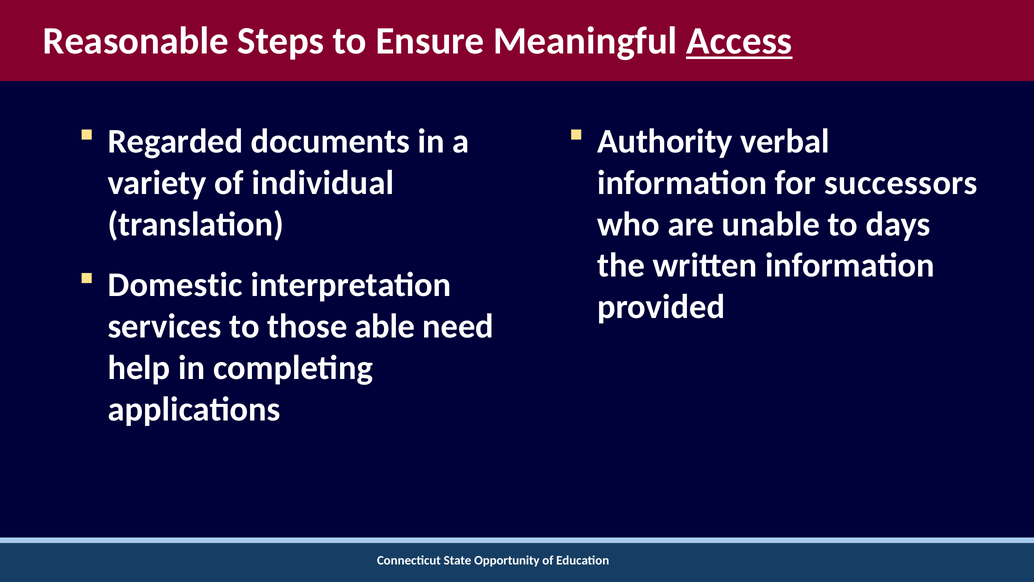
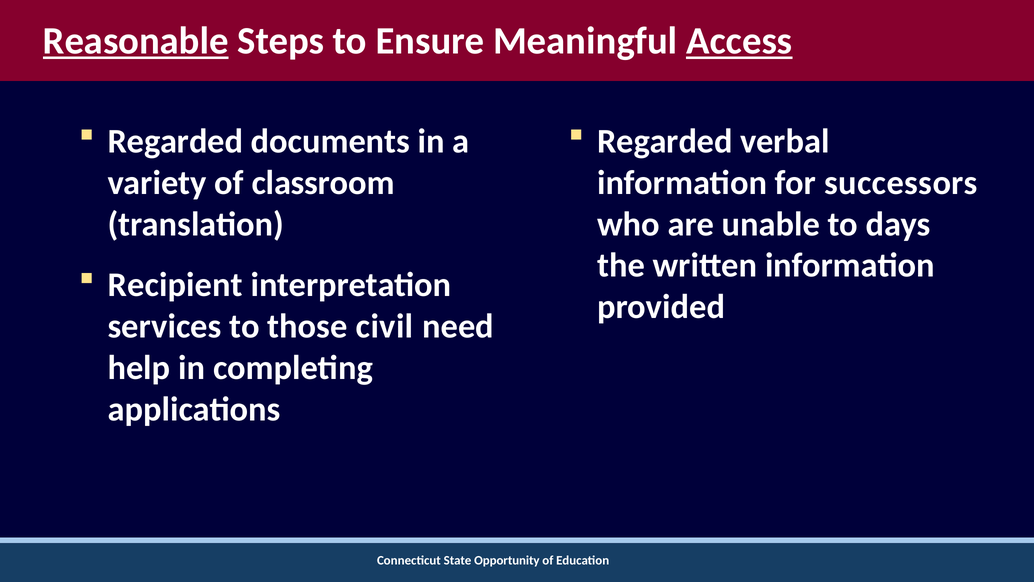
Reasonable underline: none -> present
Authority at (665, 141): Authority -> Regarded
individual: individual -> classroom
Domestic: Domestic -> Recipient
able: able -> civil
